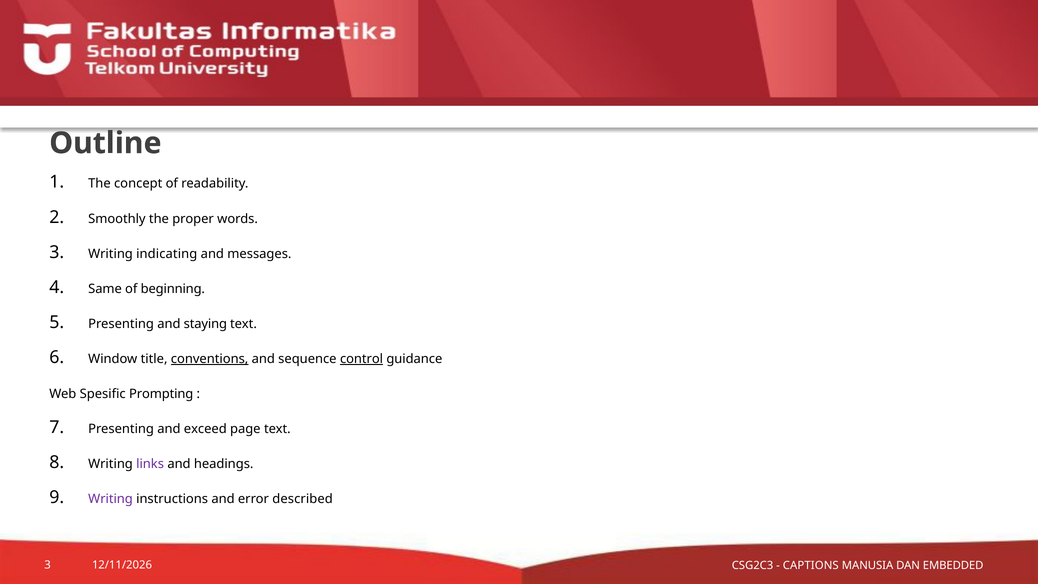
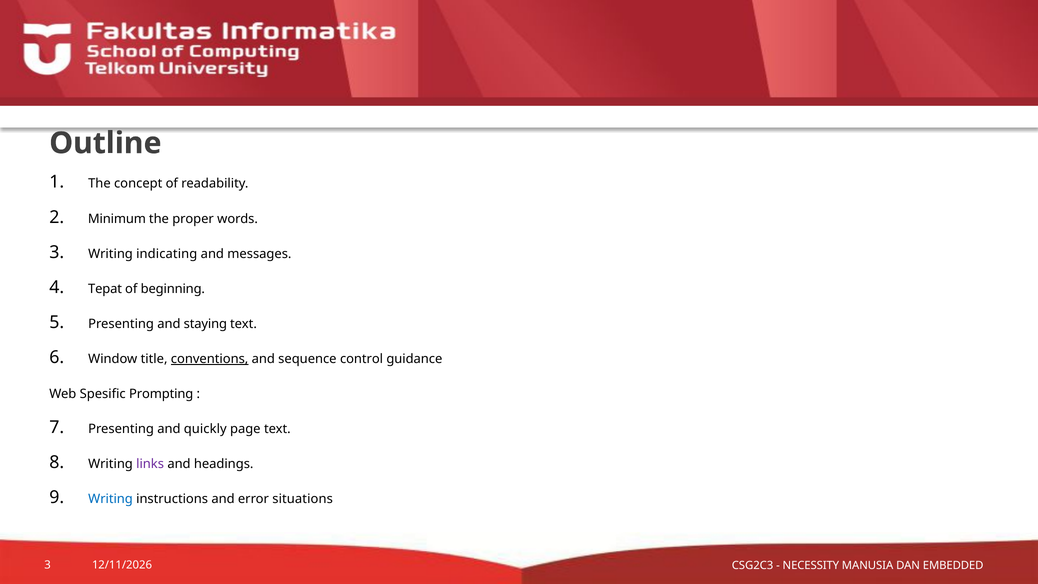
Smoothly: Smoothly -> Minimum
Same: Same -> Tepat
control underline: present -> none
exceed: exceed -> quickly
Writing at (111, 499) colour: purple -> blue
described: described -> situations
CAPTIONS: CAPTIONS -> NECESSITY
